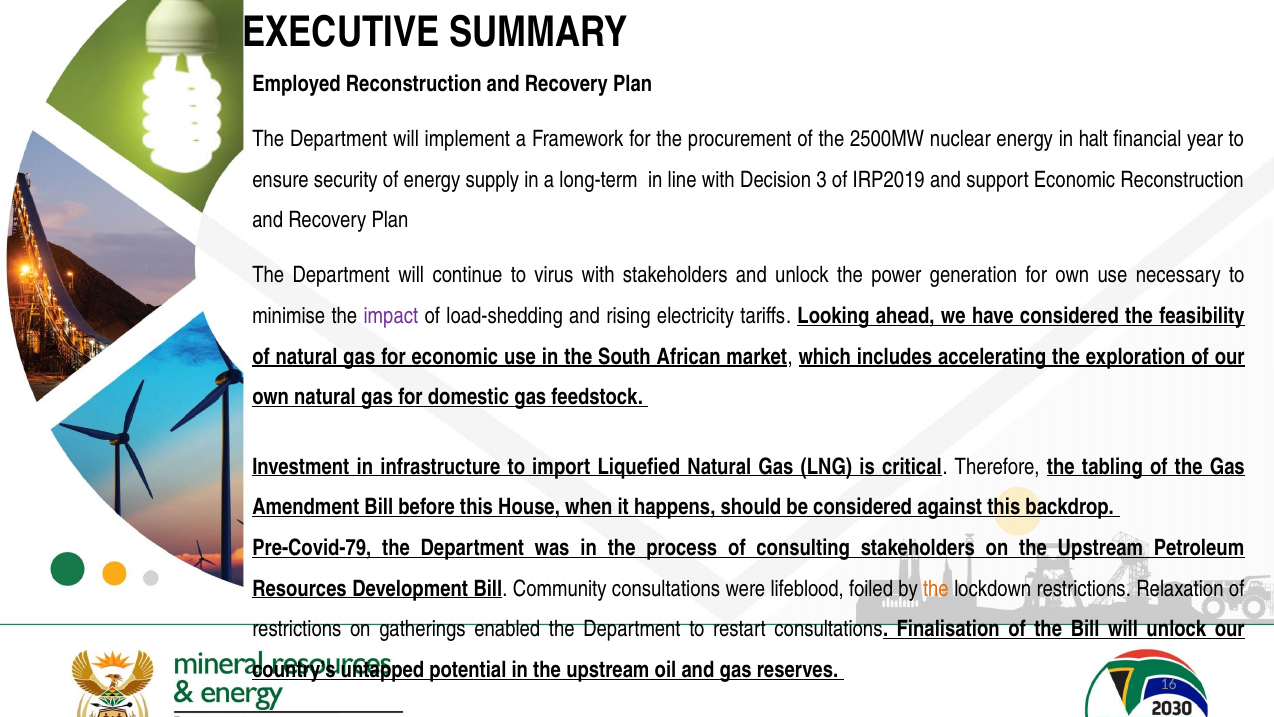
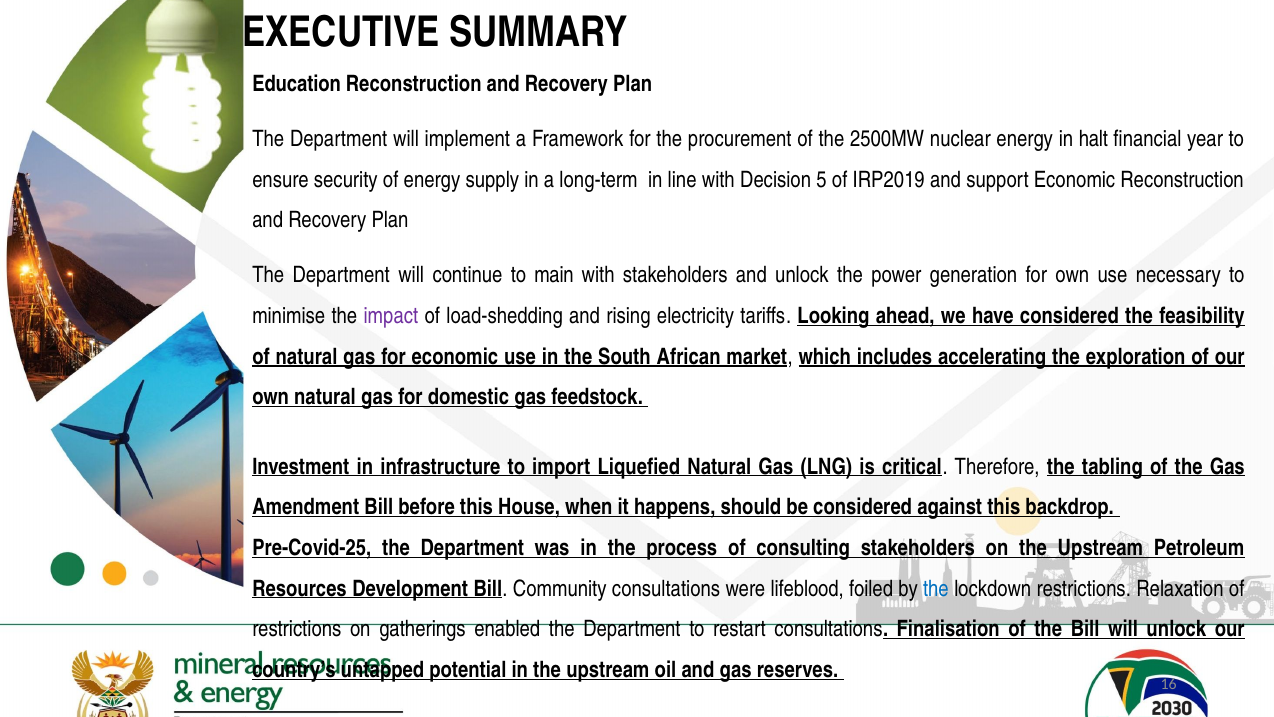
Employed: Employed -> Education
3: 3 -> 5
virus: virus -> main
Pre-Covid-79: Pre-Covid-79 -> Pre-Covid-25
the at (936, 588) colour: orange -> blue
